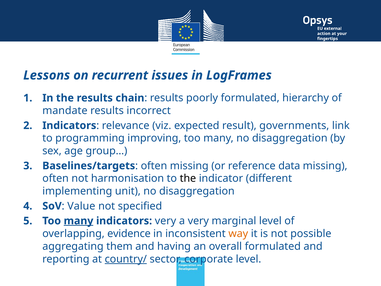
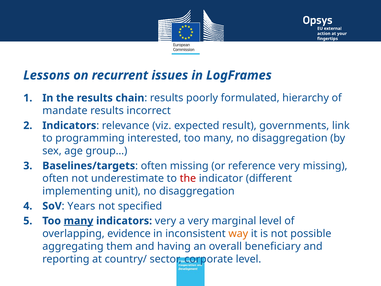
improving: improving -> interested
reference data: data -> very
harmonisation: harmonisation -> underestimate
the at (188, 178) colour: black -> red
Value: Value -> Years
overall formulated: formulated -> beneficiary
country/ underline: present -> none
